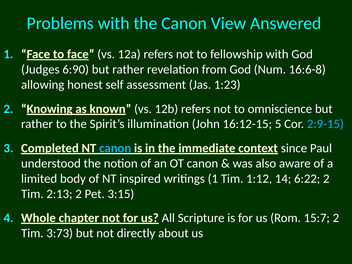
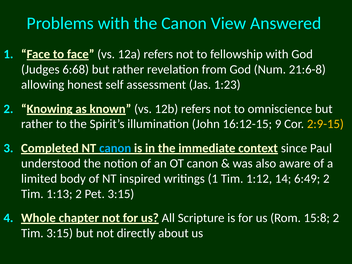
6:90: 6:90 -> 6:68
16:6-8: 16:6-8 -> 21:6-8
5: 5 -> 9
2:9-15 colour: light blue -> yellow
6:22: 6:22 -> 6:49
2:13: 2:13 -> 1:13
15:7: 15:7 -> 15:8
Tim 3:73: 3:73 -> 3:15
